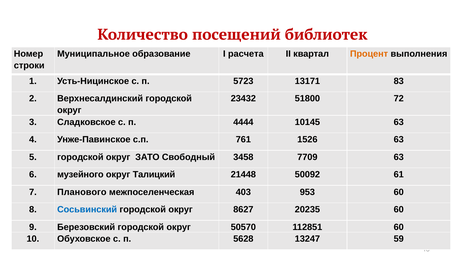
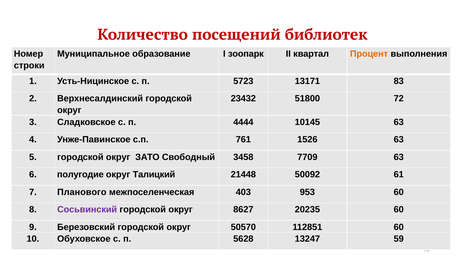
расчета: расчета -> зоопарк
музейного: музейного -> полугодие
Сосьвинский colour: blue -> purple
